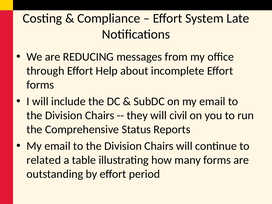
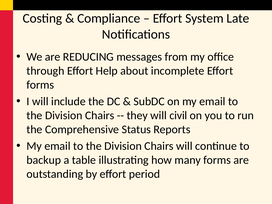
related: related -> backup
